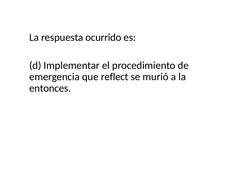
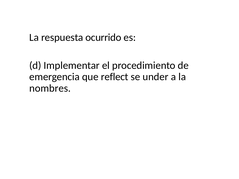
murió: murió -> under
entonces: entonces -> nombres
